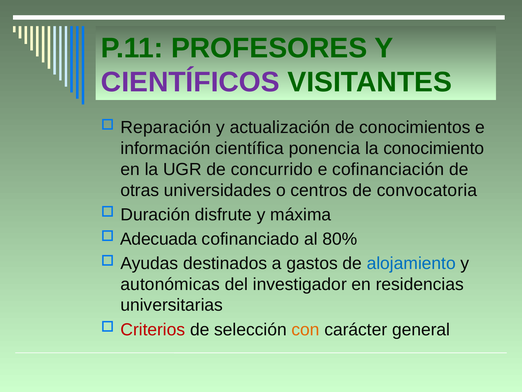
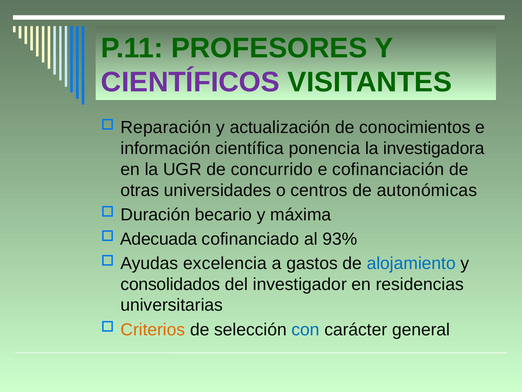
conocimiento: conocimiento -> investigadora
convocatoria: convocatoria -> autonómicas
disfrute: disfrute -> becario
80%: 80% -> 93%
destinados: destinados -> excelencia
autonómicas: autonómicas -> consolidados
Criterios colour: red -> orange
con colour: orange -> blue
